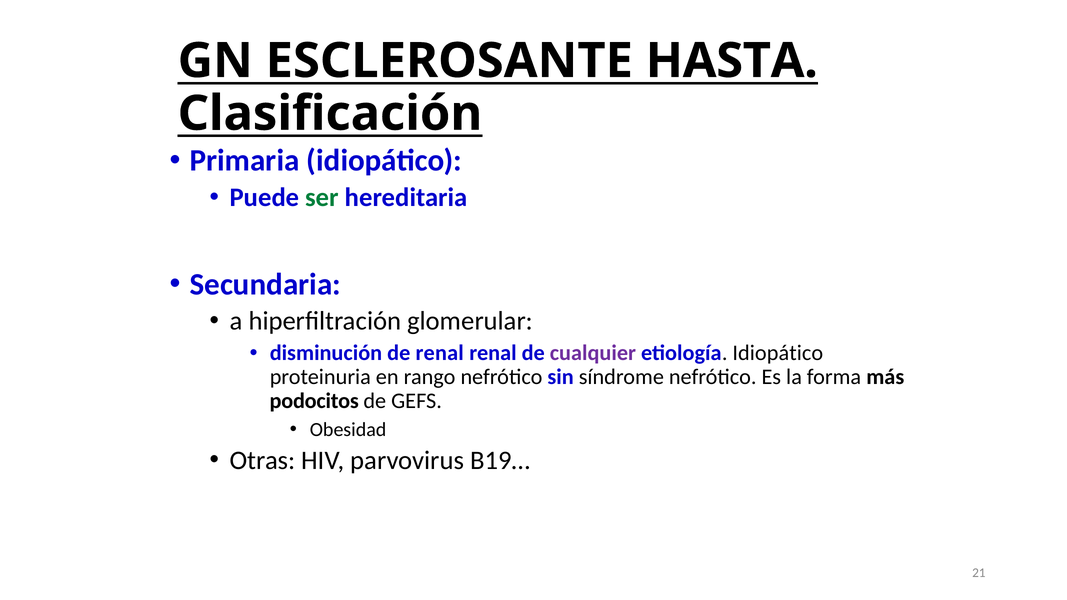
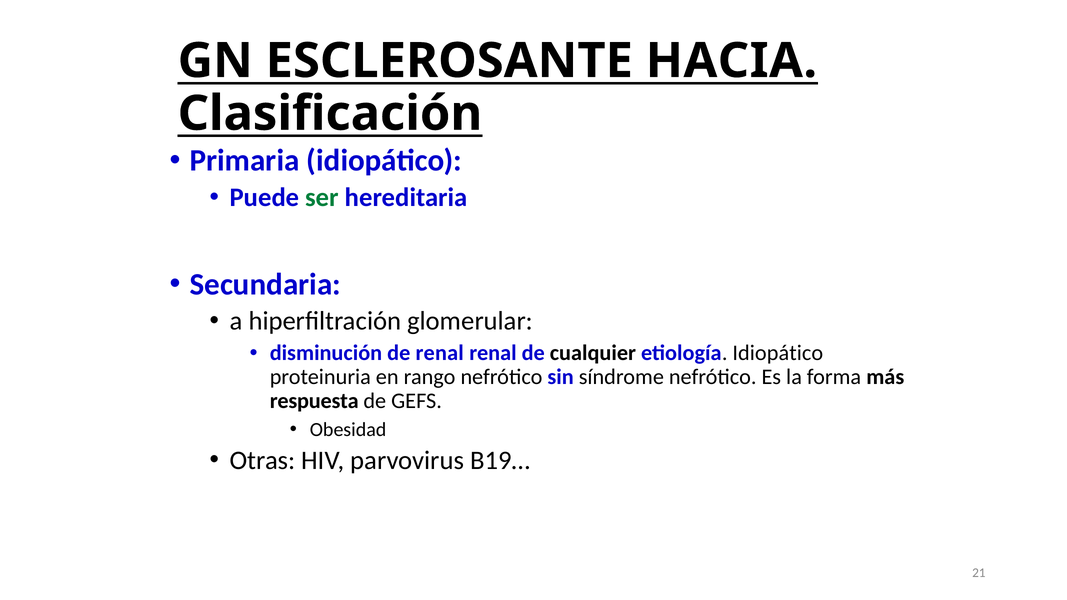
HASTA: HASTA -> HACIA
cualquier colour: purple -> black
podocitos: podocitos -> respuesta
